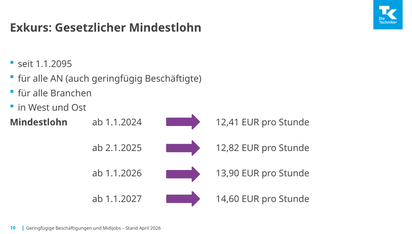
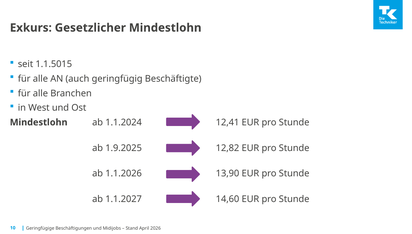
1.1.2095: 1.1.2095 -> 1.1.5015
2.1.2025: 2.1.2025 -> 1.9.2025
